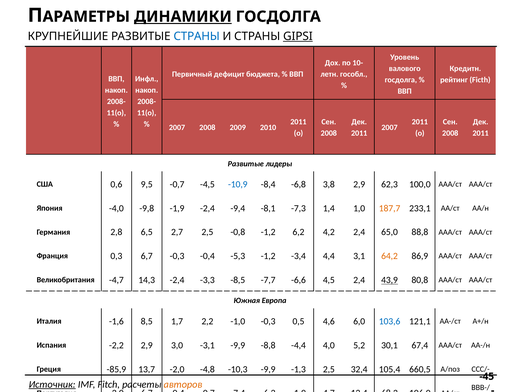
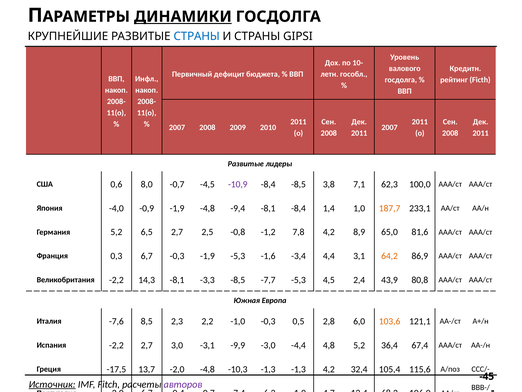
GIPSI underline: present -> none
9,5: 9,5 -> 8,0
-10,9 colour: blue -> purple
-8,4 -6,8: -6,8 -> -8,5
3,8 2,9: 2,9 -> 7,1
-9,8: -9,8 -> -0,9
-1,9 -2,4: -2,4 -> -4,8
-8,1 -7,3: -7,3 -> -8,4
Германия 2,8: 2,8 -> 5,2
6,2: 6,2 -> 7,8
4,2 2,4: 2,4 -> 8,9
88,8: 88,8 -> 81,6
-0,3 -0,4: -0,4 -> -1,9
-5,3 -1,2: -1,2 -> -1,6
Великобритания -4,7: -4,7 -> -2,2
14,3 -2,4: -2,4 -> -8,1
-7,7 -6,6: -6,6 -> -5,3
43,9 underline: present -> none
-1,6: -1,6 -> -7,6
1,7: 1,7 -> 2,3
4,6: 4,6 -> 2,8
103,6 colour: blue -> orange
-2,2 2,9: 2,9 -> 2,7
-9,9 -8,8: -8,8 -> -3,0
4,0: 4,0 -> 4,8
30,1: 30,1 -> 36,4
-85,9: -85,9 -> -17,5
-10,3 -9,9: -9,9 -> -1,3
-1,3 2,5: 2,5 -> 4,2
660,5: 660,5 -> 115,6
авторов colour: orange -> purple
